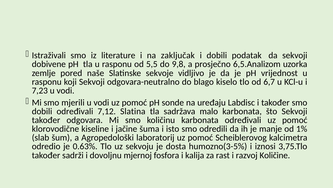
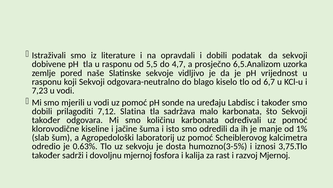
zaključak: zaključak -> opravdali
9,8: 9,8 -> 4,7
dobili određivali: određivali -> prilagoditi
razvoj Količine: Količine -> Mjernoj
